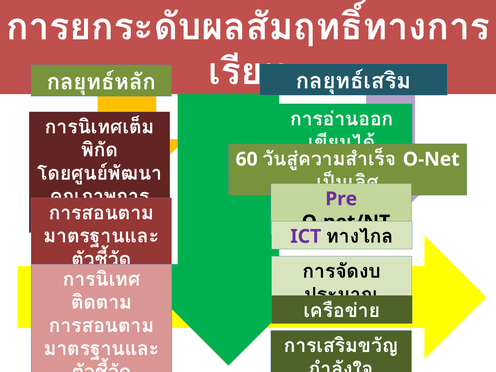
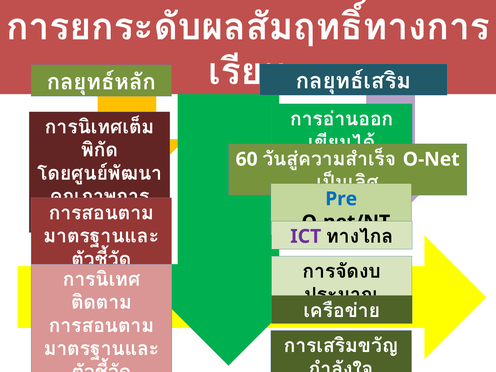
Pre colour: purple -> blue
